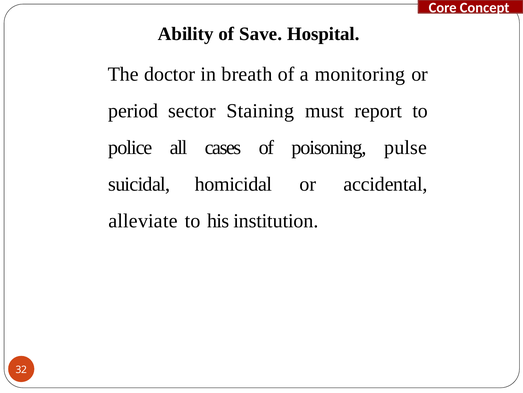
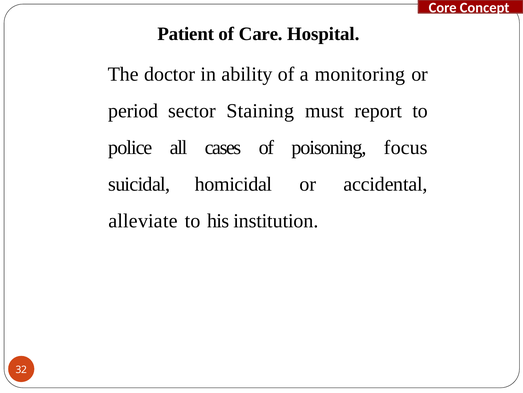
Ability: Ability -> Patient
Save: Save -> Care
breath: breath -> ability
pulse: pulse -> focus
